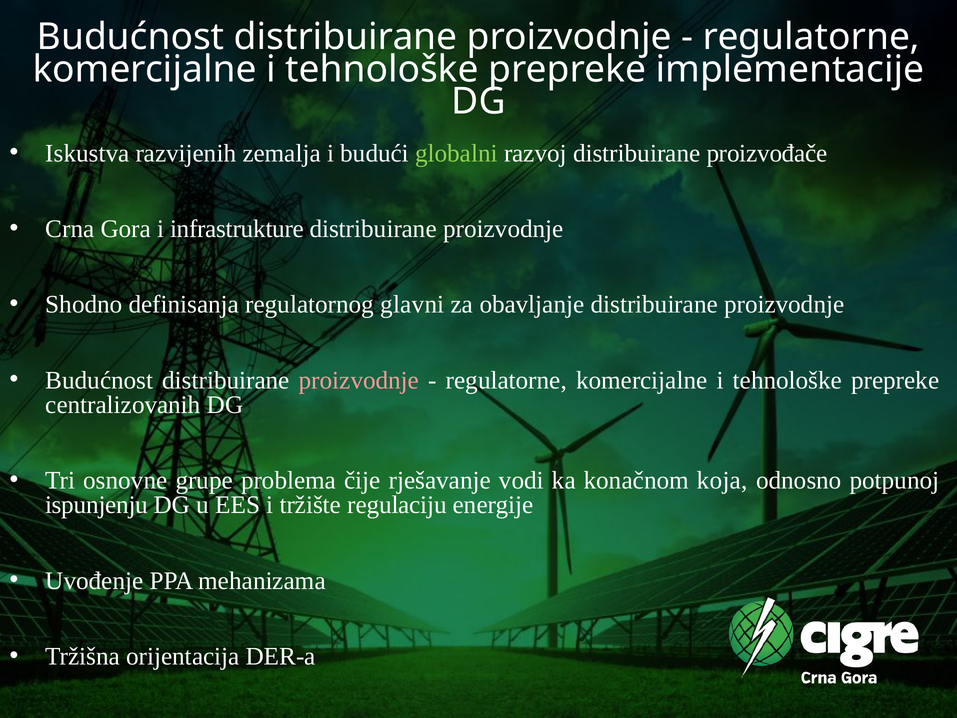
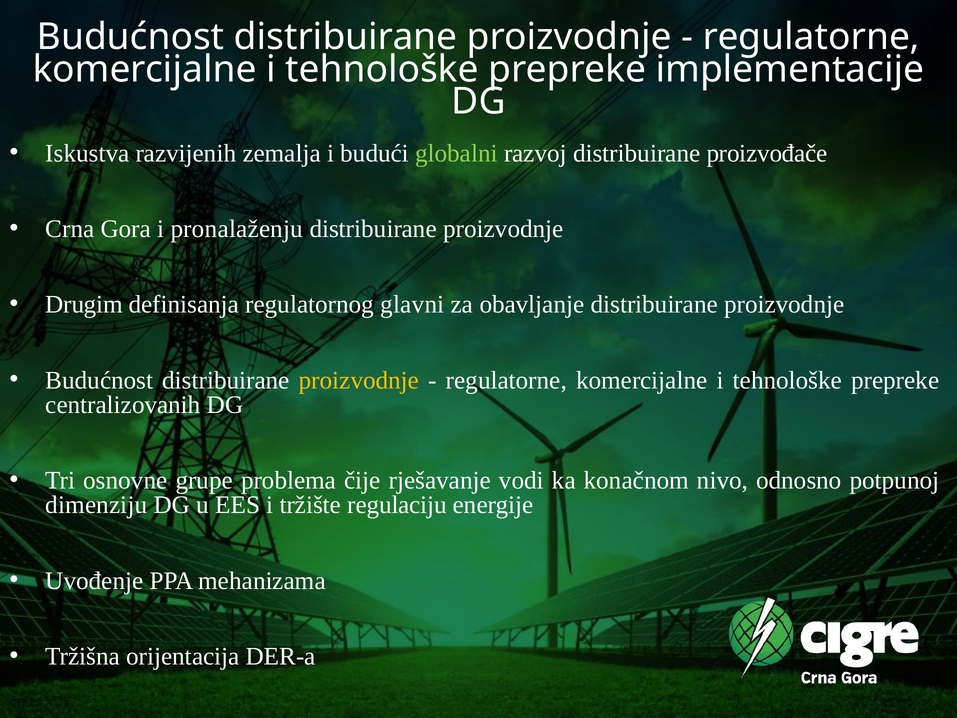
infrastrukture: infrastrukture -> pronalaženju
Shodno: Shodno -> Drugim
proizvodnje at (359, 380) colour: pink -> yellow
koja: koja -> nivo
ispunjenju: ispunjenju -> dimenziju
